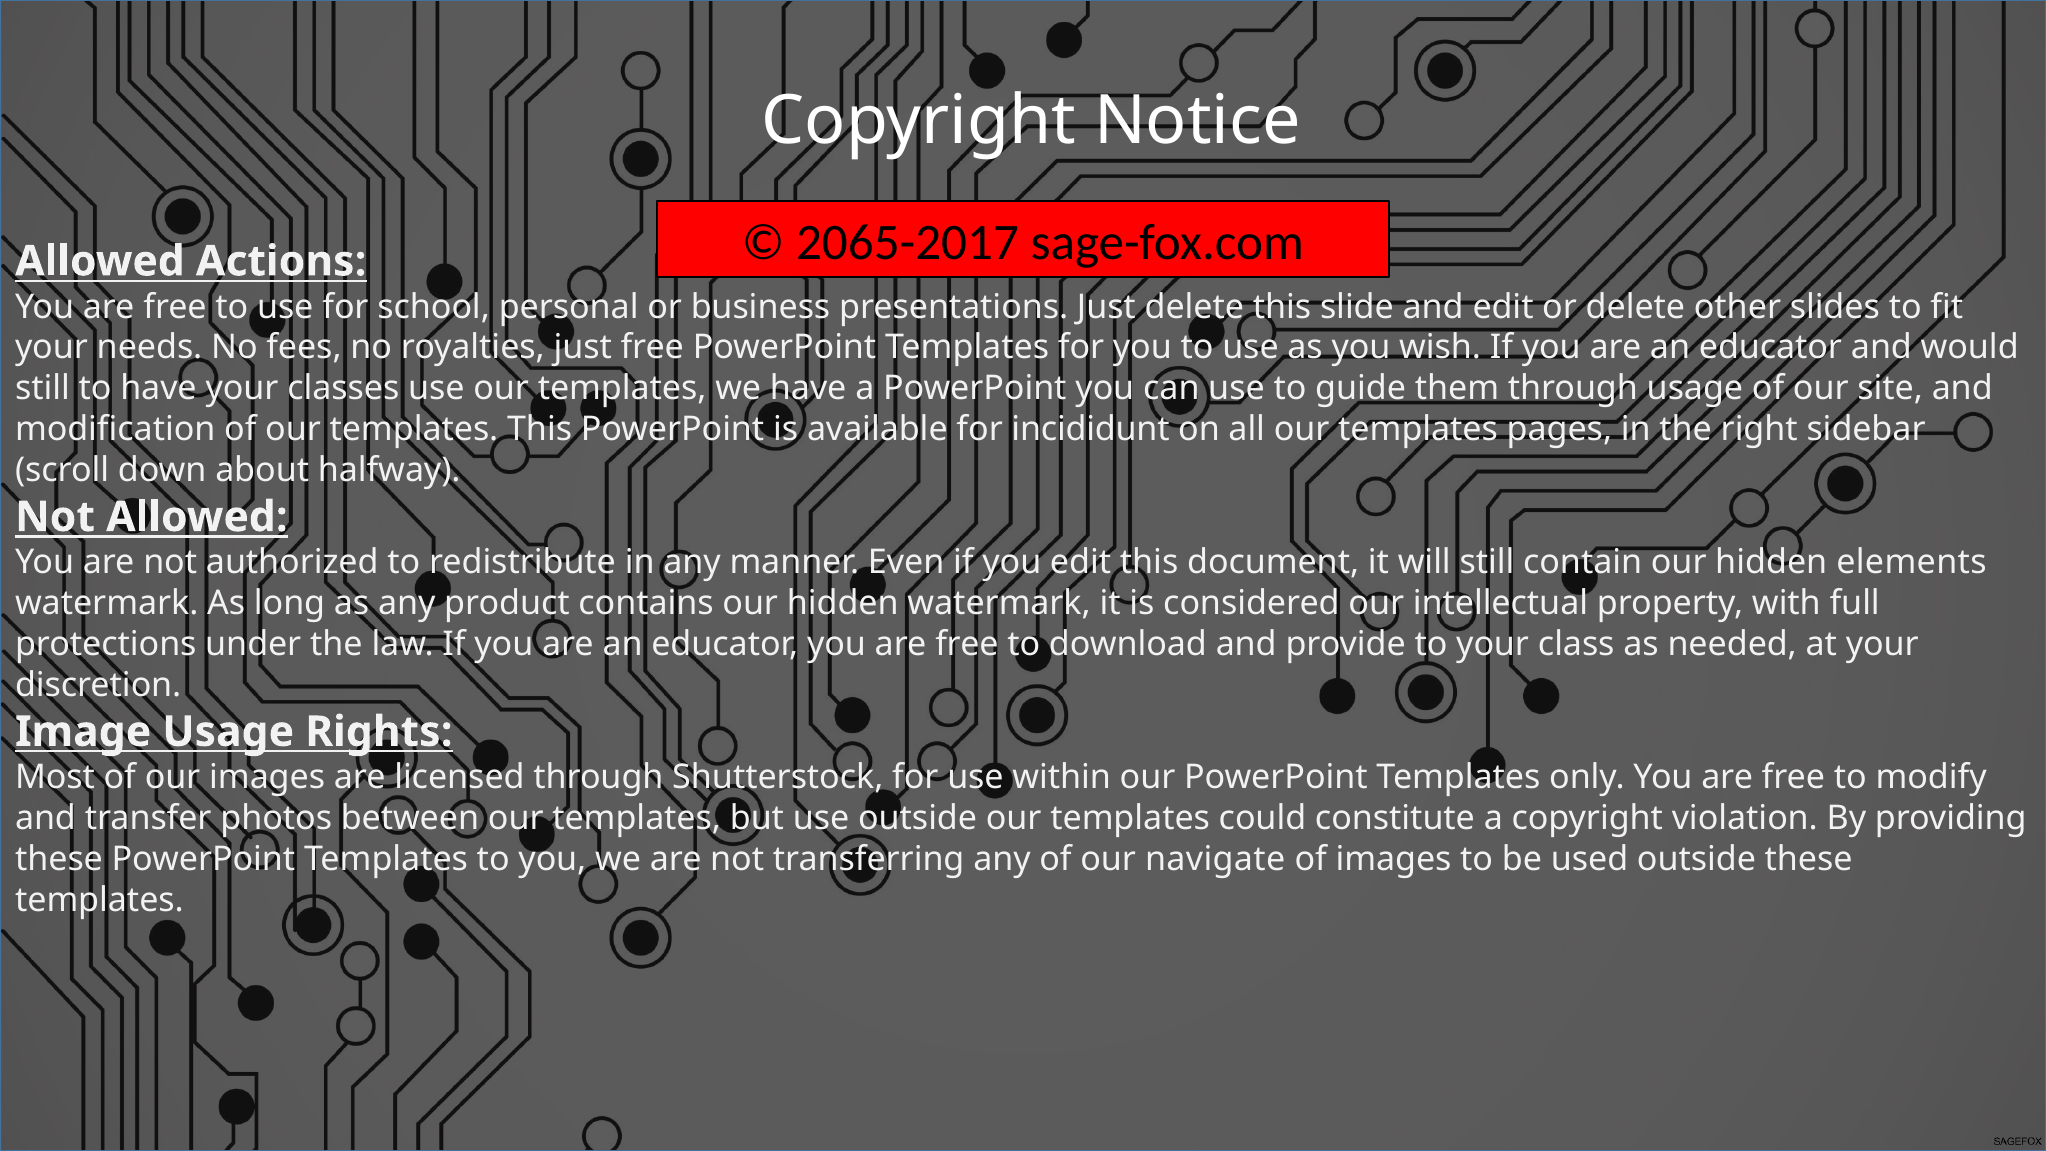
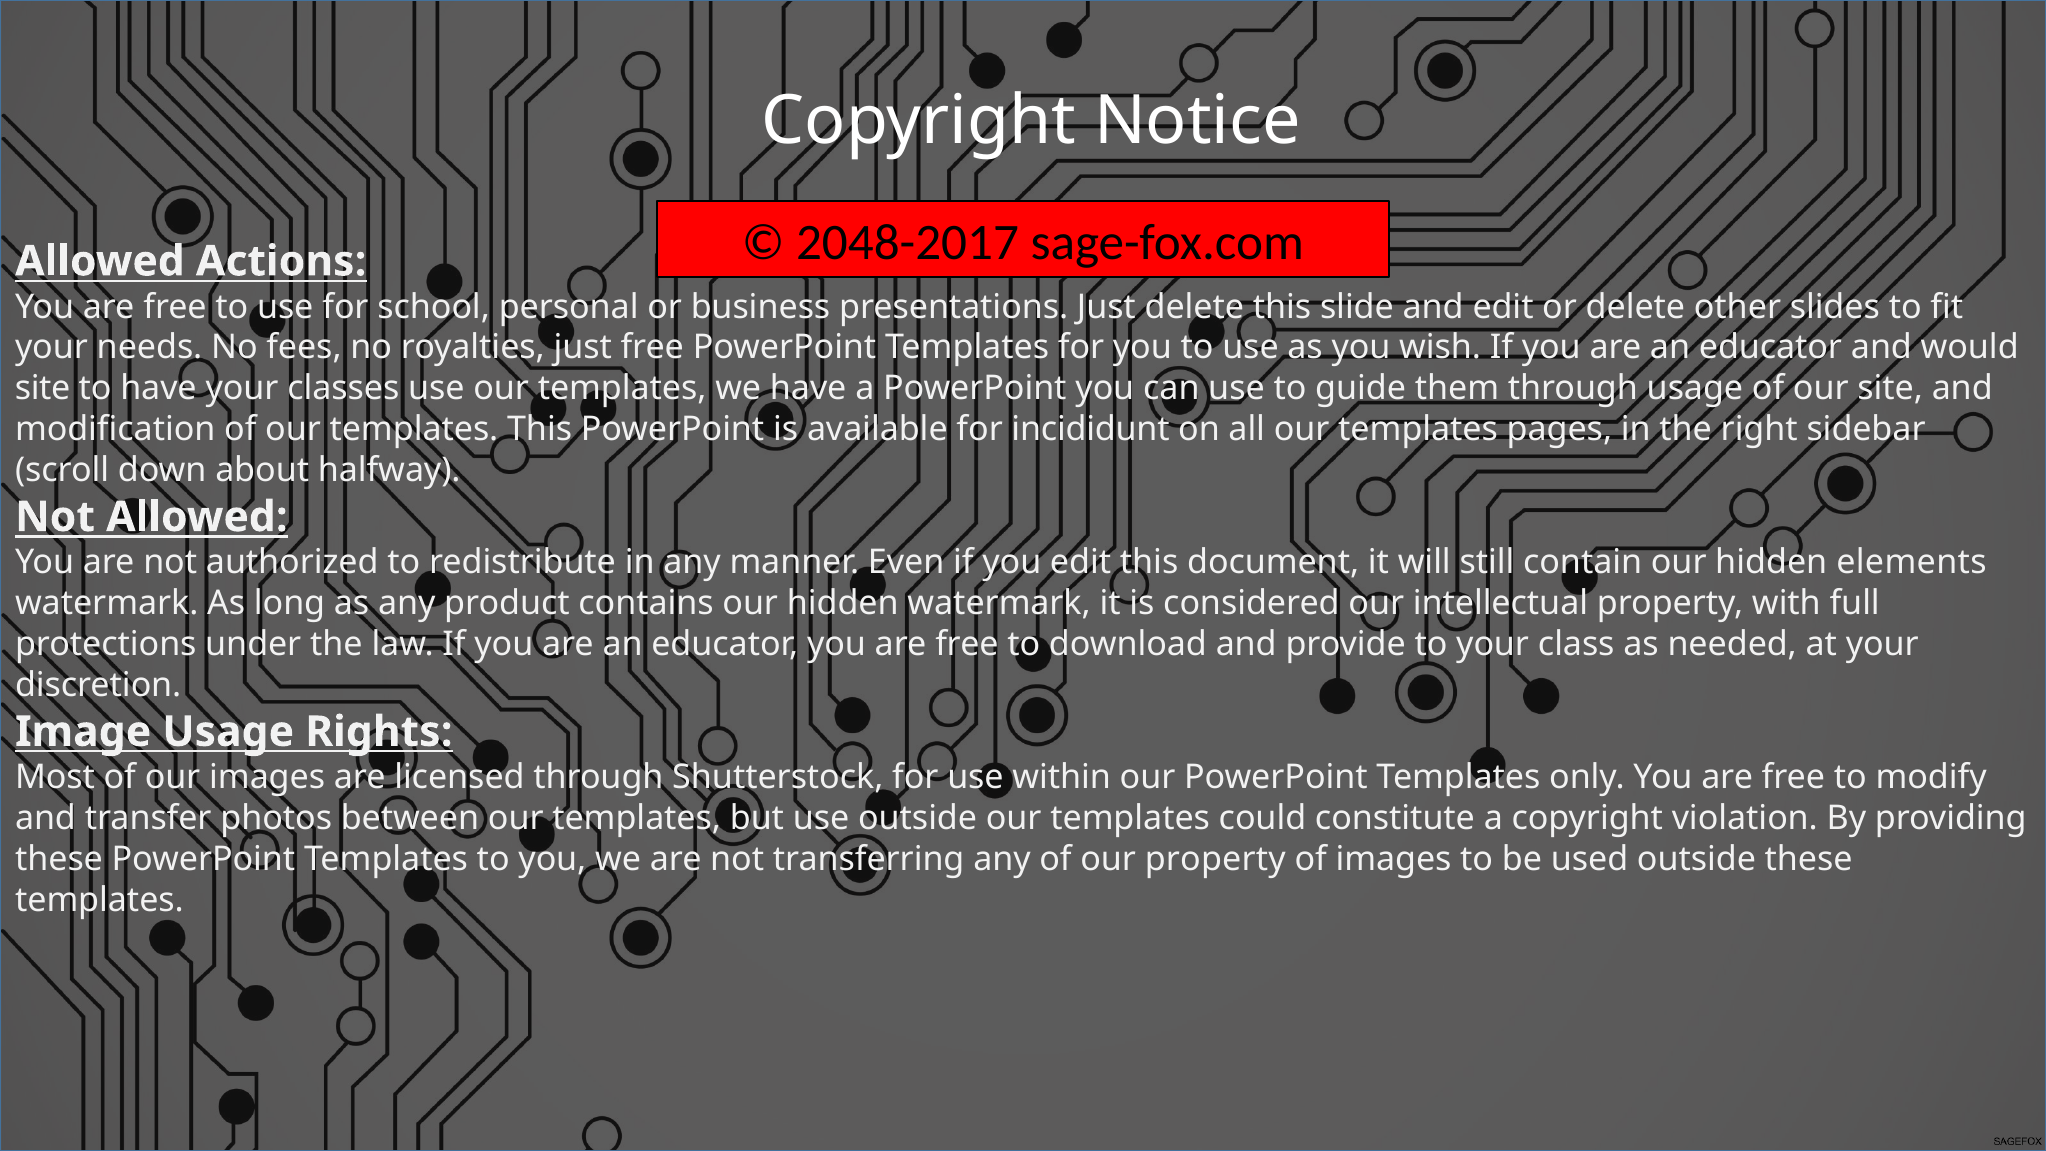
2065-2017: 2065-2017 -> 2048-2017
still at (42, 389): still -> site
our navigate: navigate -> property
